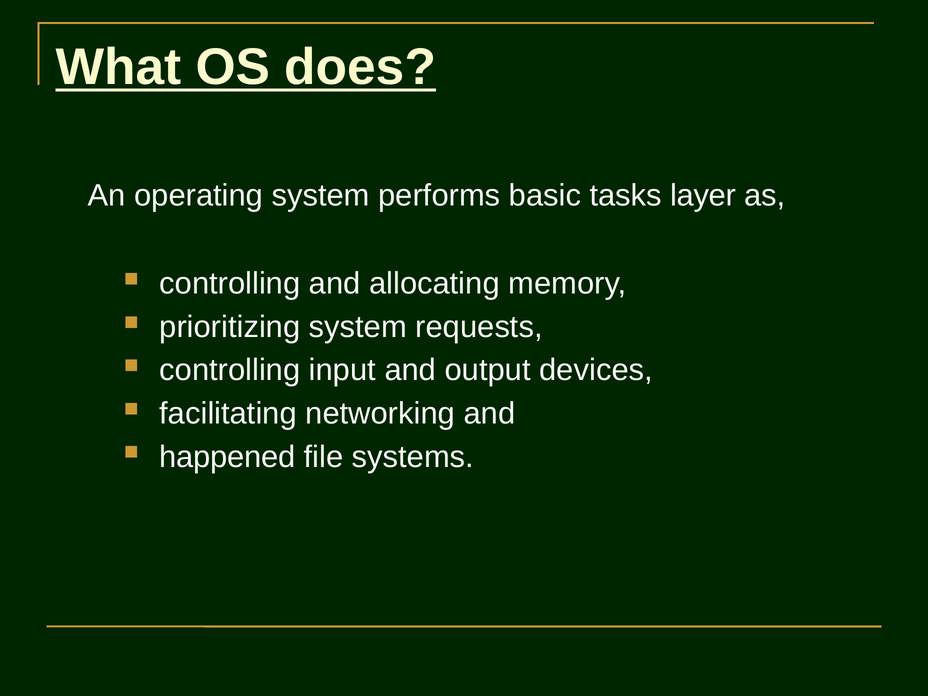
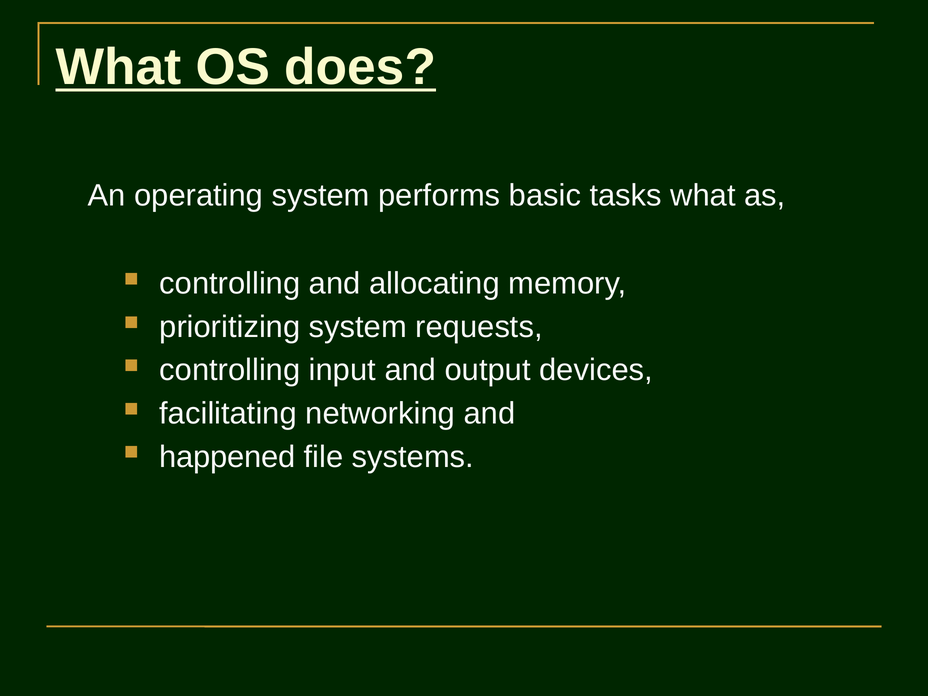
tasks layer: layer -> what
